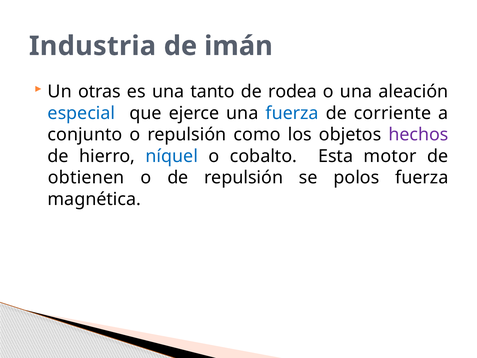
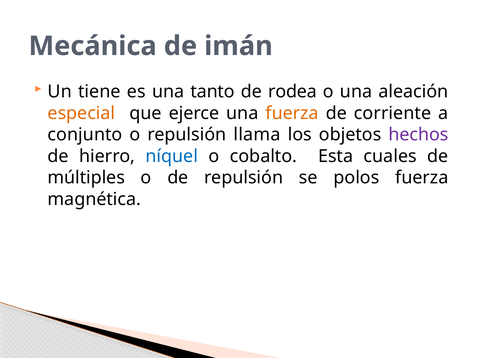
Industria: Industria -> Mecánica
otras: otras -> tiene
especial colour: blue -> orange
fuerza at (292, 113) colour: blue -> orange
como: como -> llama
motor: motor -> cuales
obtienen: obtienen -> múltiples
